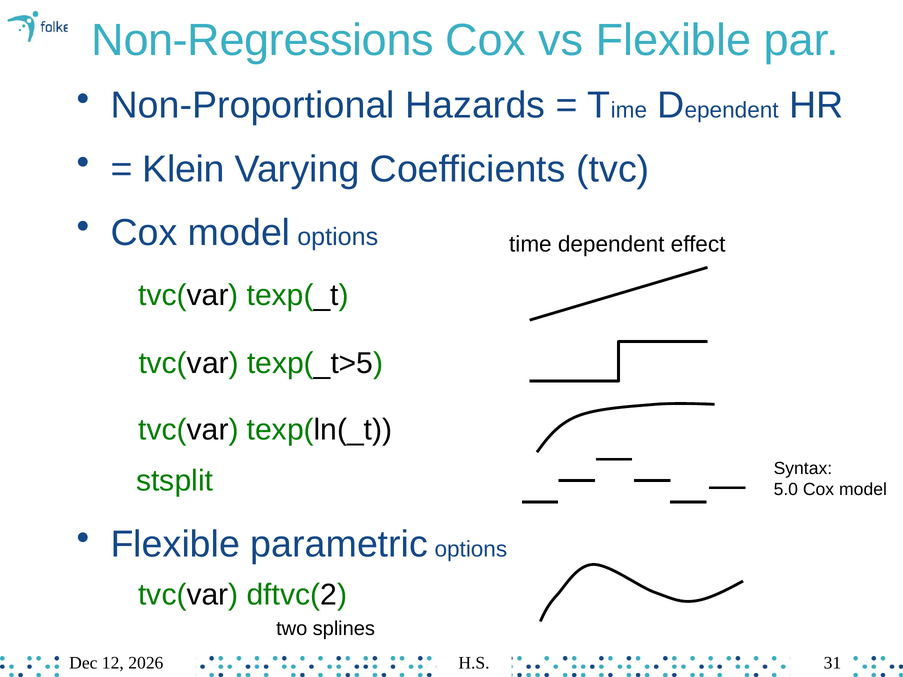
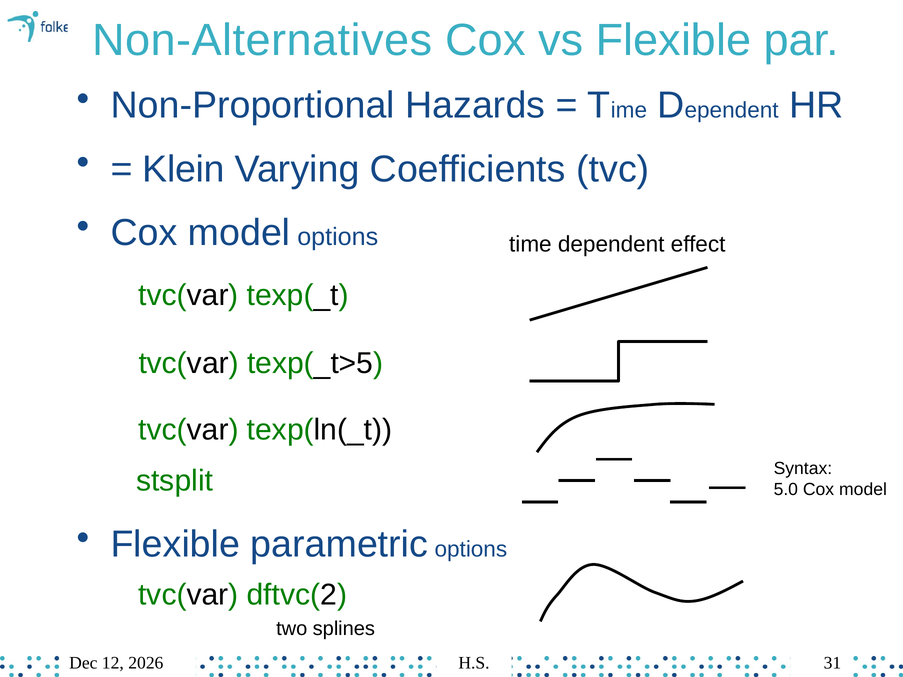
Non-Regressions: Non-Regressions -> Non-Alternatives
